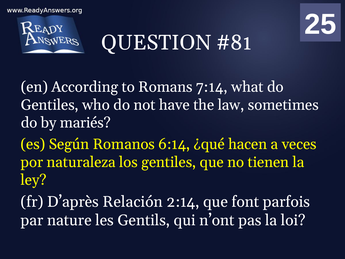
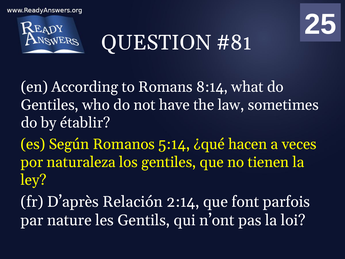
7:14: 7:14 -> 8:14
mariés: mariés -> établir
6:14: 6:14 -> 5:14
